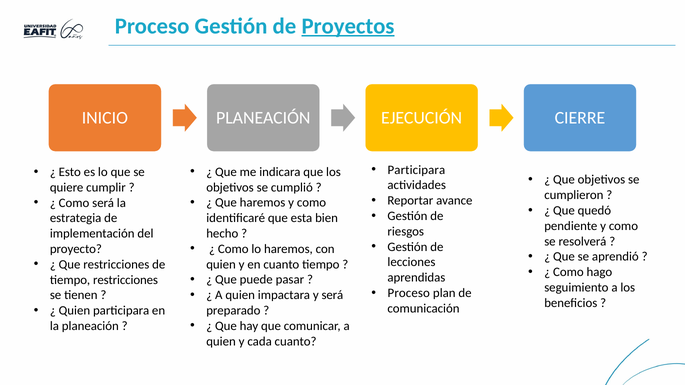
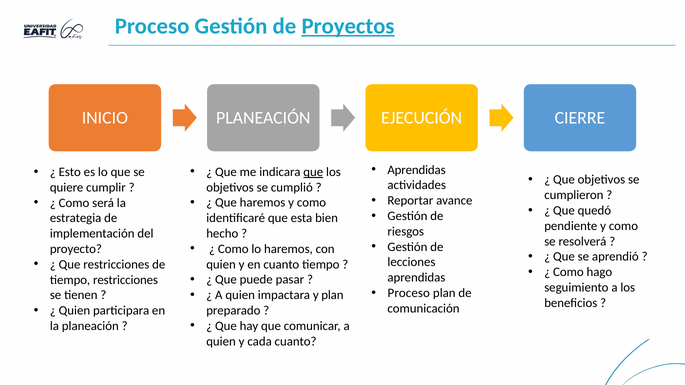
Participara at (416, 170): Participara -> Aprendidas
que at (313, 172) underline: none -> present
y será: será -> plan
